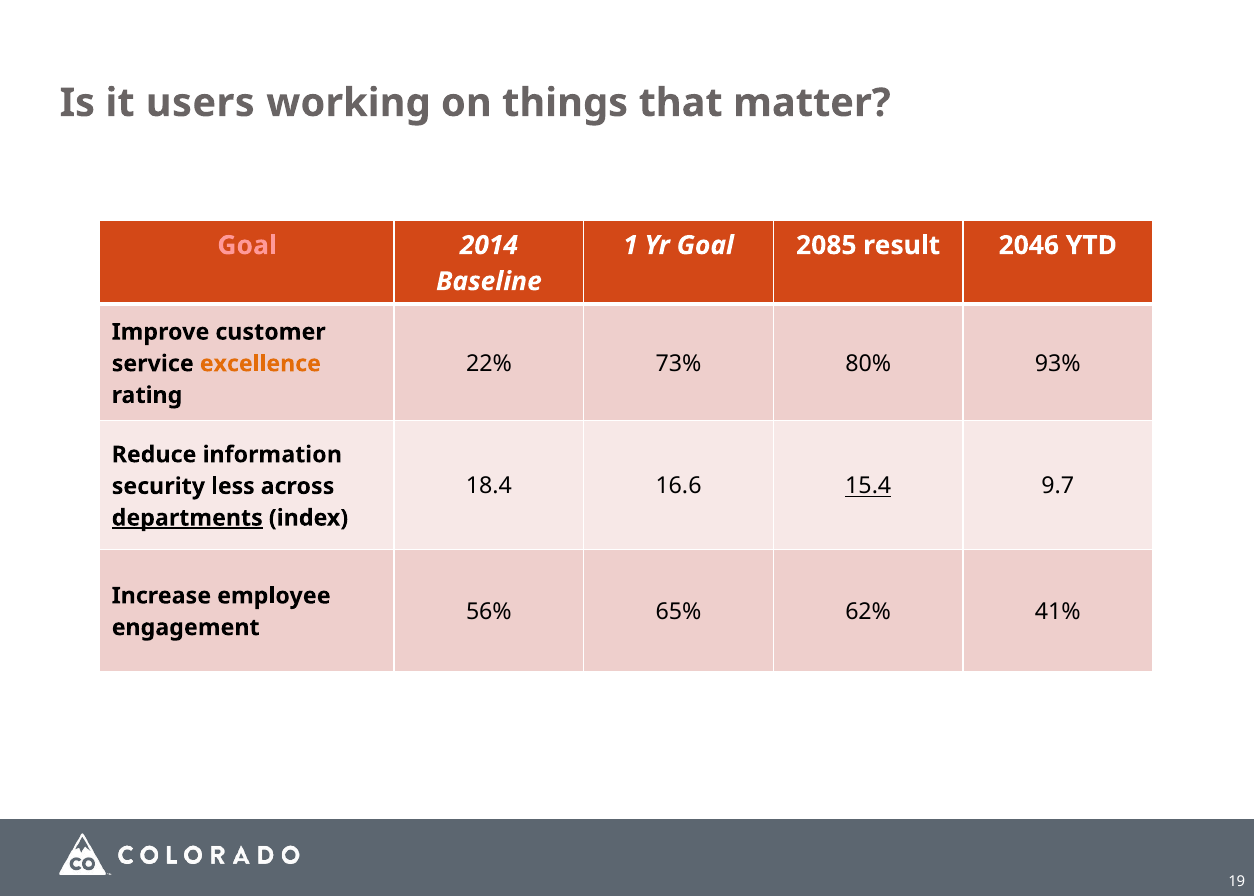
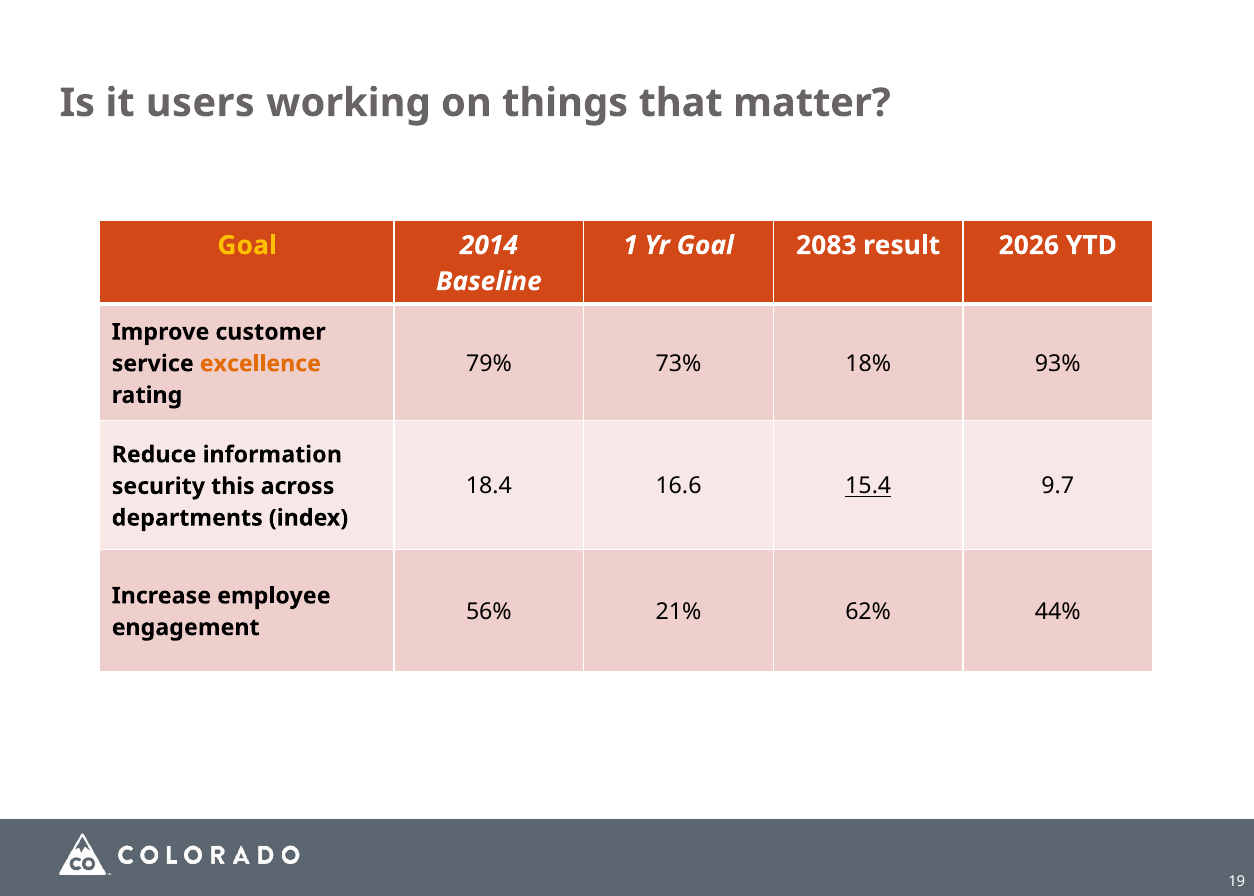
Goal at (247, 245) colour: pink -> yellow
2085: 2085 -> 2083
2046: 2046 -> 2026
22%: 22% -> 79%
80%: 80% -> 18%
less: less -> this
departments underline: present -> none
65%: 65% -> 21%
41%: 41% -> 44%
